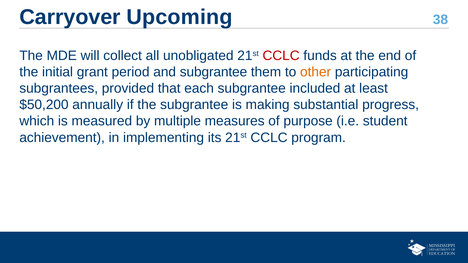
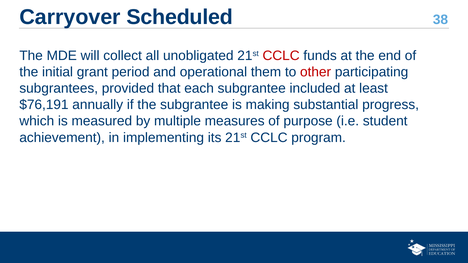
Upcoming: Upcoming -> Scheduled
and subgrantee: subgrantee -> operational
other colour: orange -> red
$50,200: $50,200 -> $76,191
